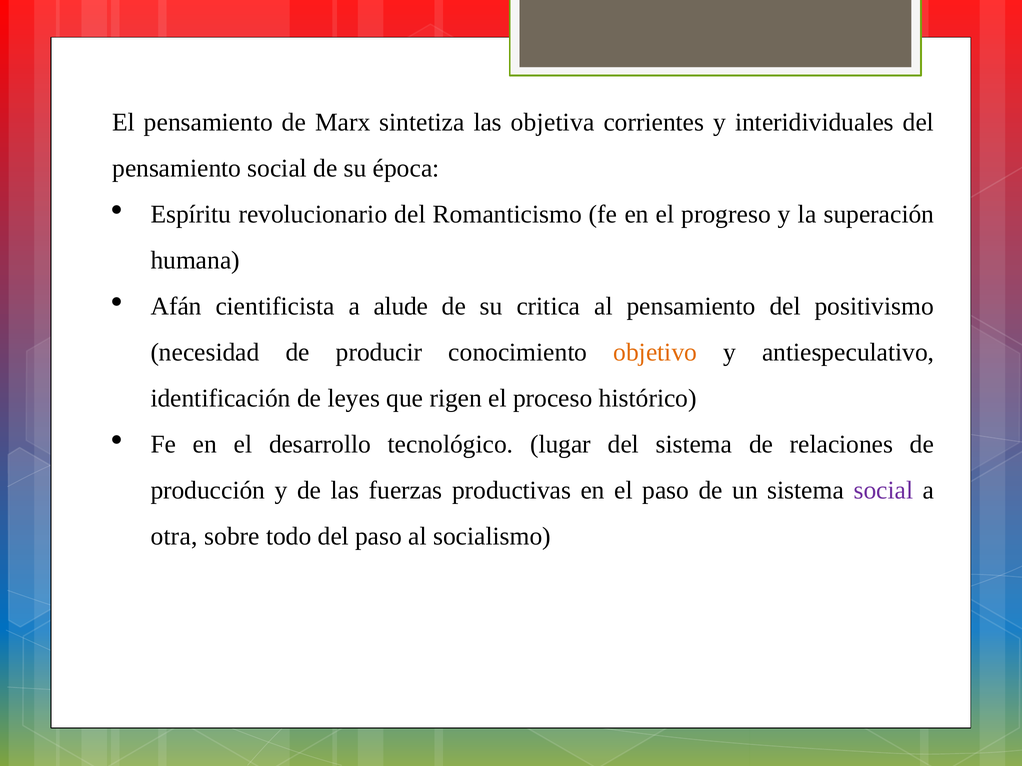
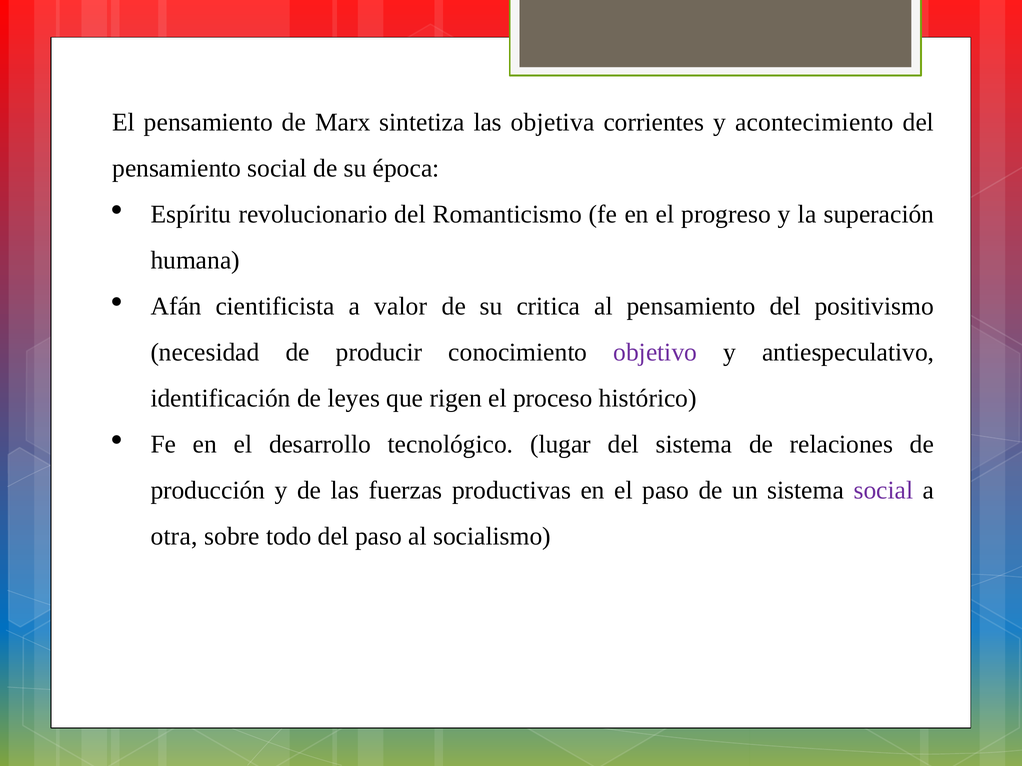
interidividuales: interidividuales -> acontecimiento
alude: alude -> valor
objetivo colour: orange -> purple
